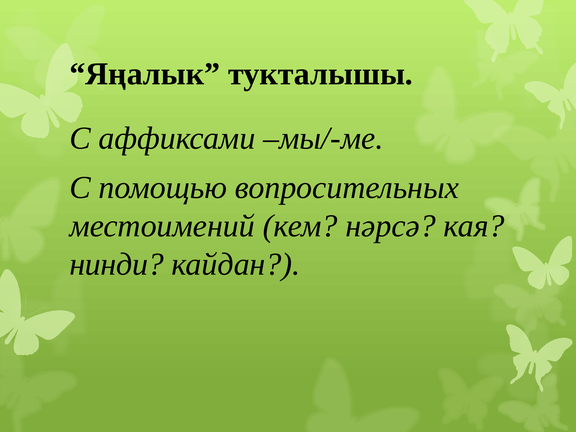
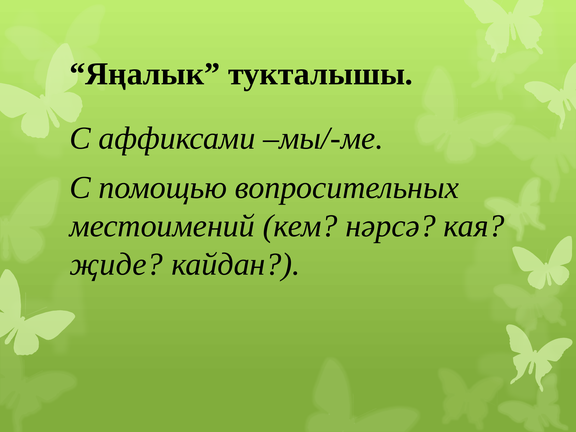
нинди: нинди -> җиде
